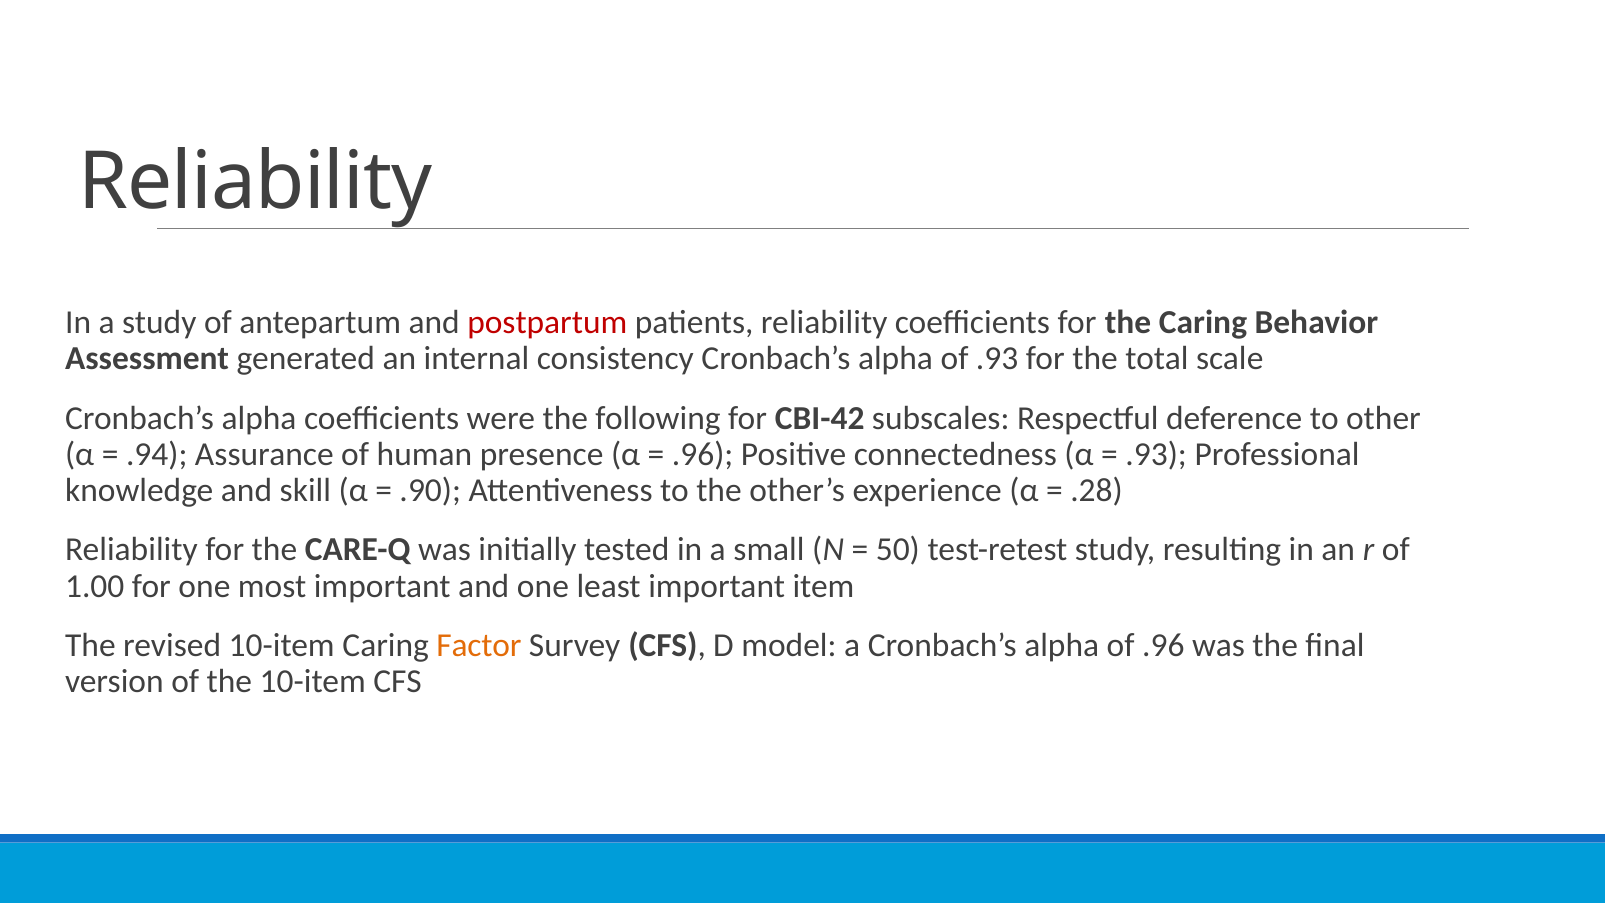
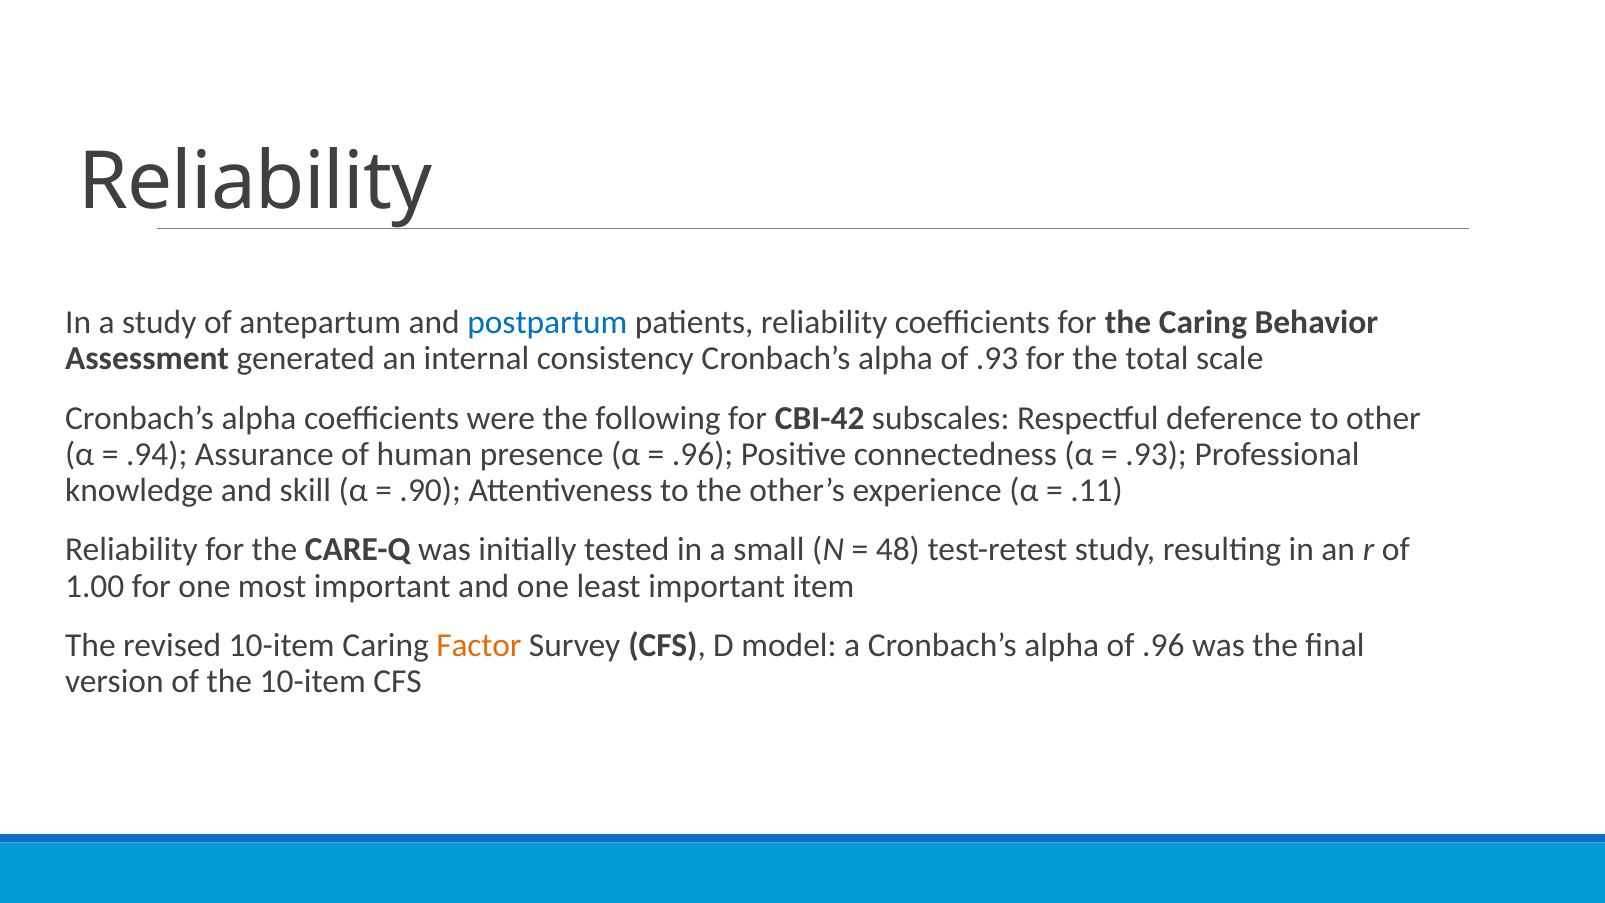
postpartum colour: red -> blue
.28: .28 -> .11
50: 50 -> 48
